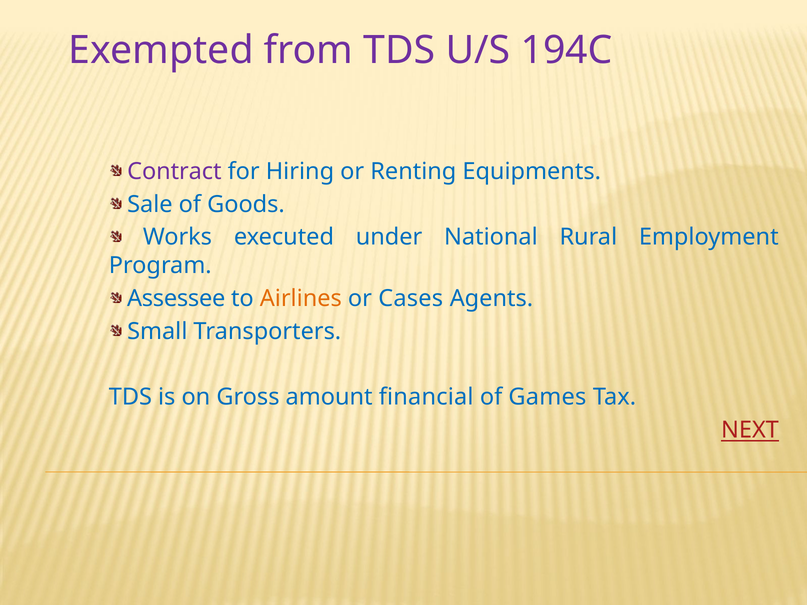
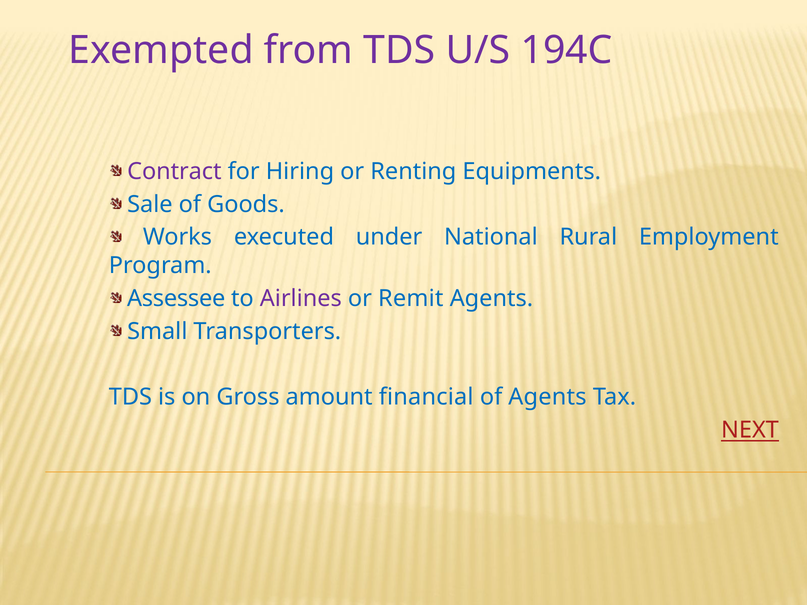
Airlines colour: orange -> purple
Cases: Cases -> Remit
of Games: Games -> Agents
